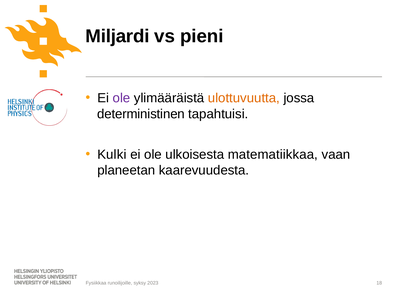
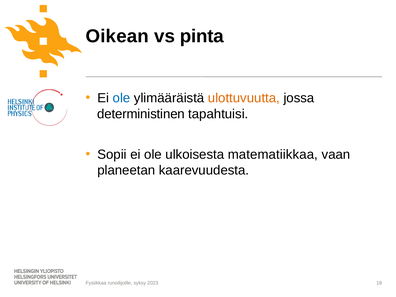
Miljardi: Miljardi -> Oikean
pieni: pieni -> pinta
ole at (121, 98) colour: purple -> blue
Kulki: Kulki -> Sopii
